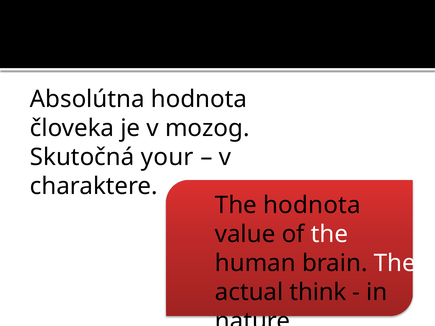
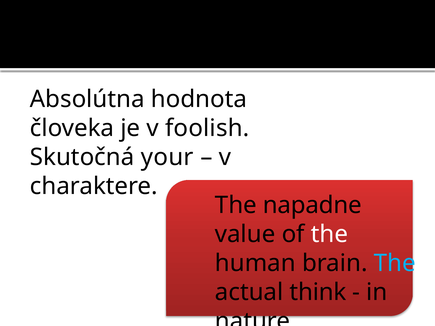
mozog: mozog -> foolish
The hodnota: hodnota -> napadne
The at (395, 263) colour: white -> light blue
